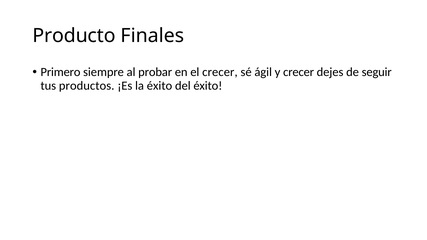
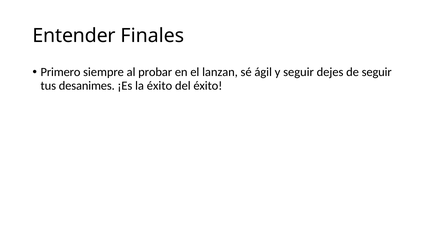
Producto: Producto -> Entender
el crecer: crecer -> lanzan
y crecer: crecer -> seguir
productos: productos -> desanimes
